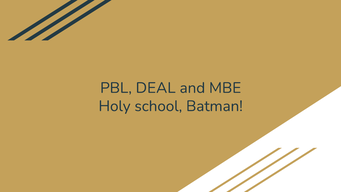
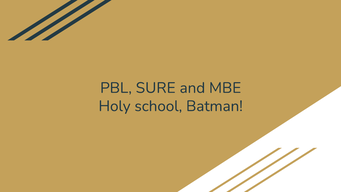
DEAL: DEAL -> SURE
